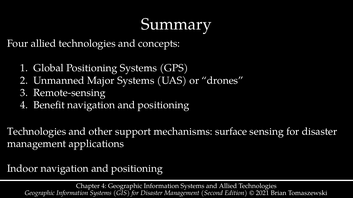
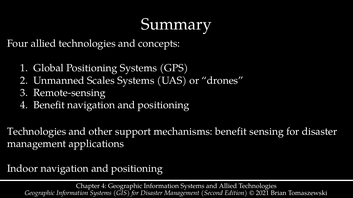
Major: Major -> Scales
mechanisms surface: surface -> benefit
